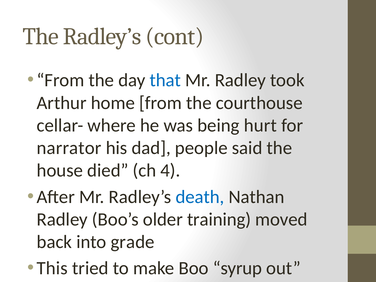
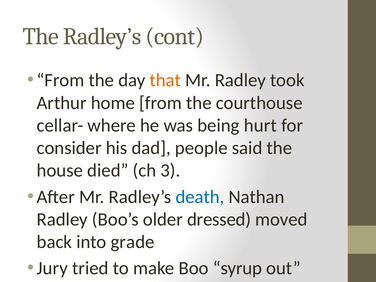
that colour: blue -> orange
narrator: narrator -> consider
4: 4 -> 3
training: training -> dressed
This: This -> Jury
